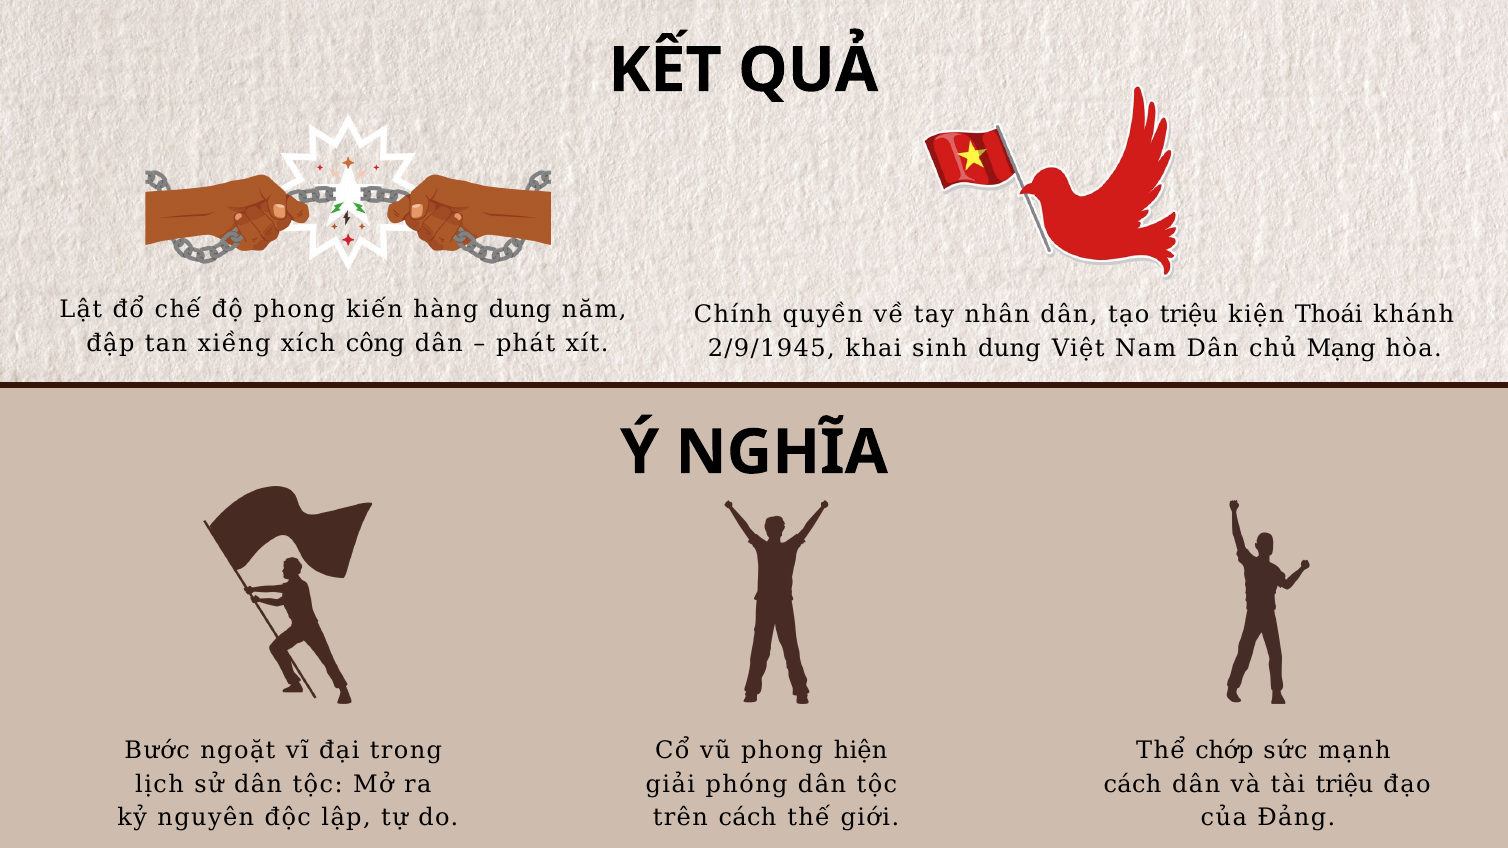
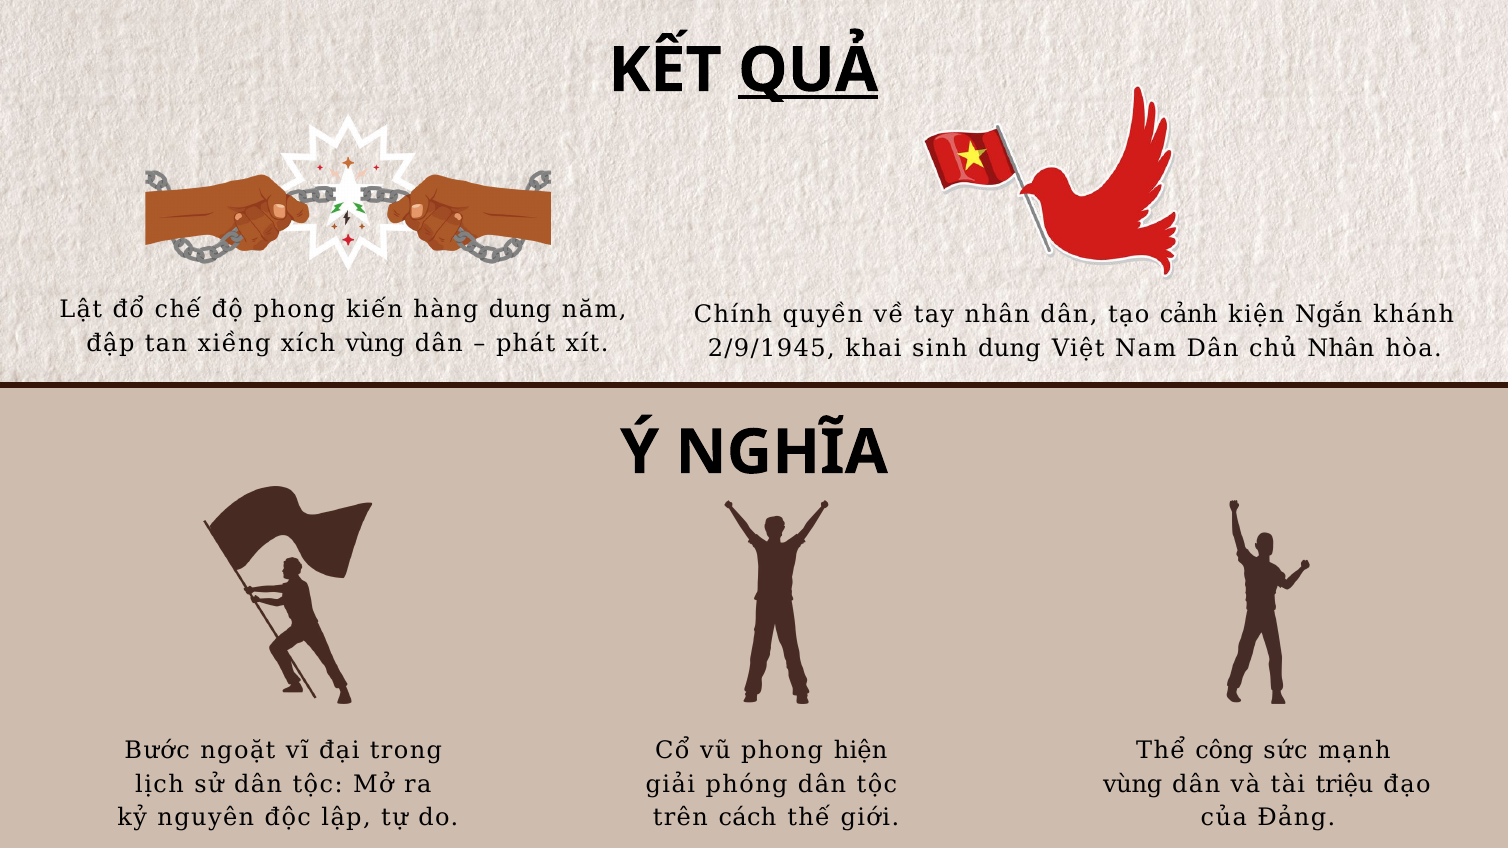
QUẢ underline: none -> present
tạo triệu: triệu -> cảnh
Thoái: Thoái -> Ngắn
xích công: công -> vùng
chủ Mạng: Mạng -> Nhân
chớp: chớp -> công
cách at (1132, 784): cách -> vùng
